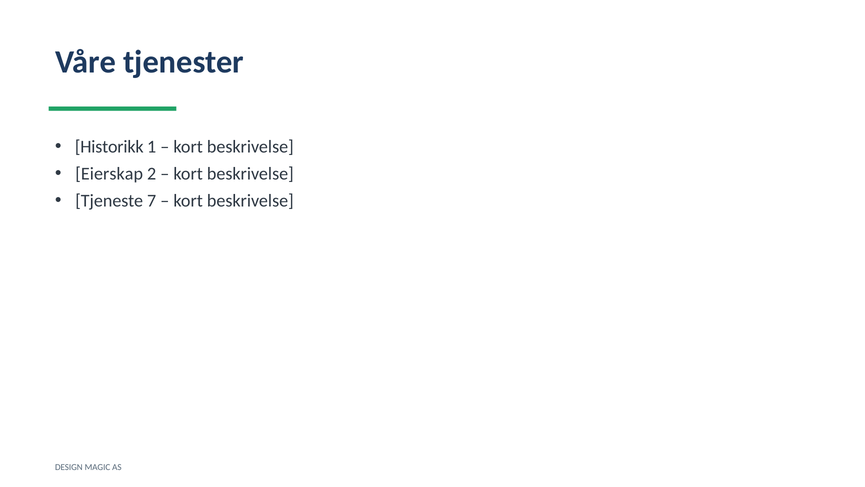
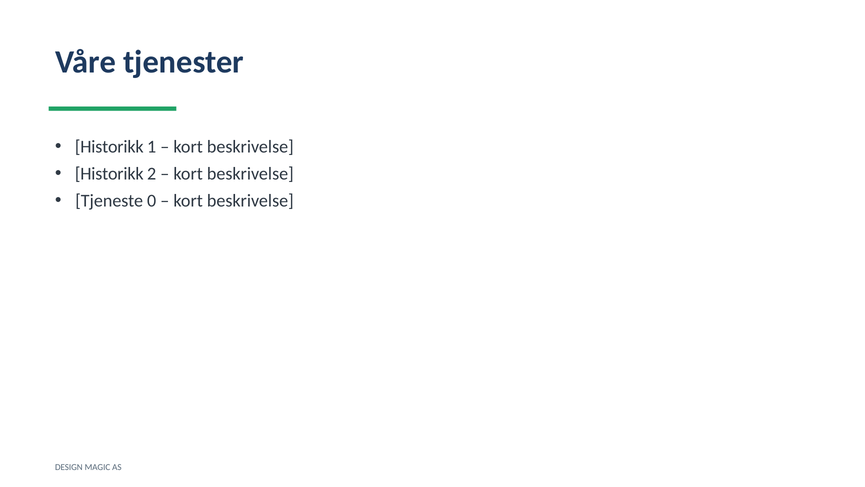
Eierskap at (109, 174): Eierskap -> Historikk
7: 7 -> 0
